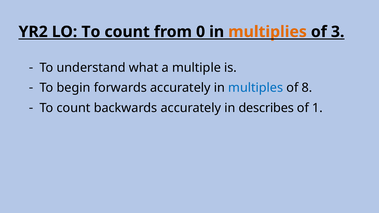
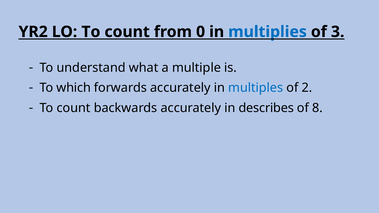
multiplies colour: orange -> blue
begin: begin -> which
8: 8 -> 2
1: 1 -> 8
